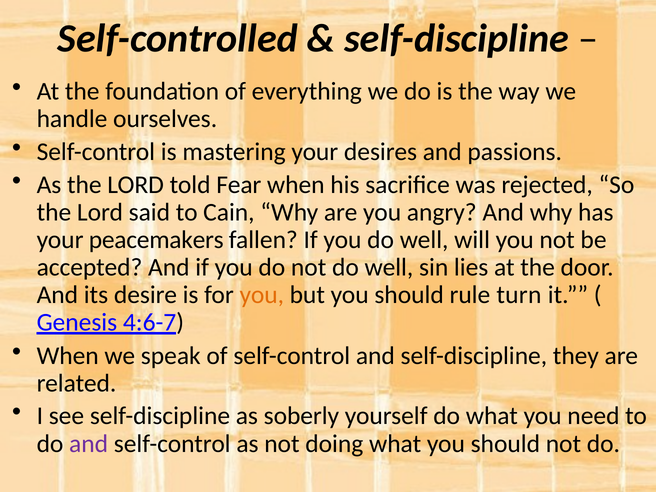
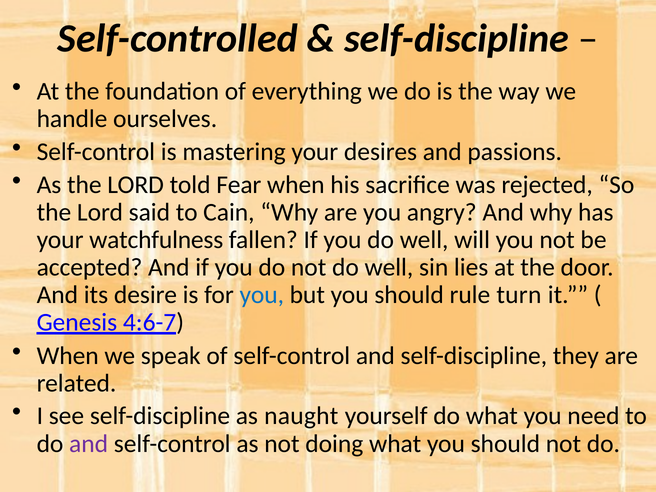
peacemakers: peacemakers -> watchfulness
you at (262, 295) colour: orange -> blue
soberly: soberly -> naught
